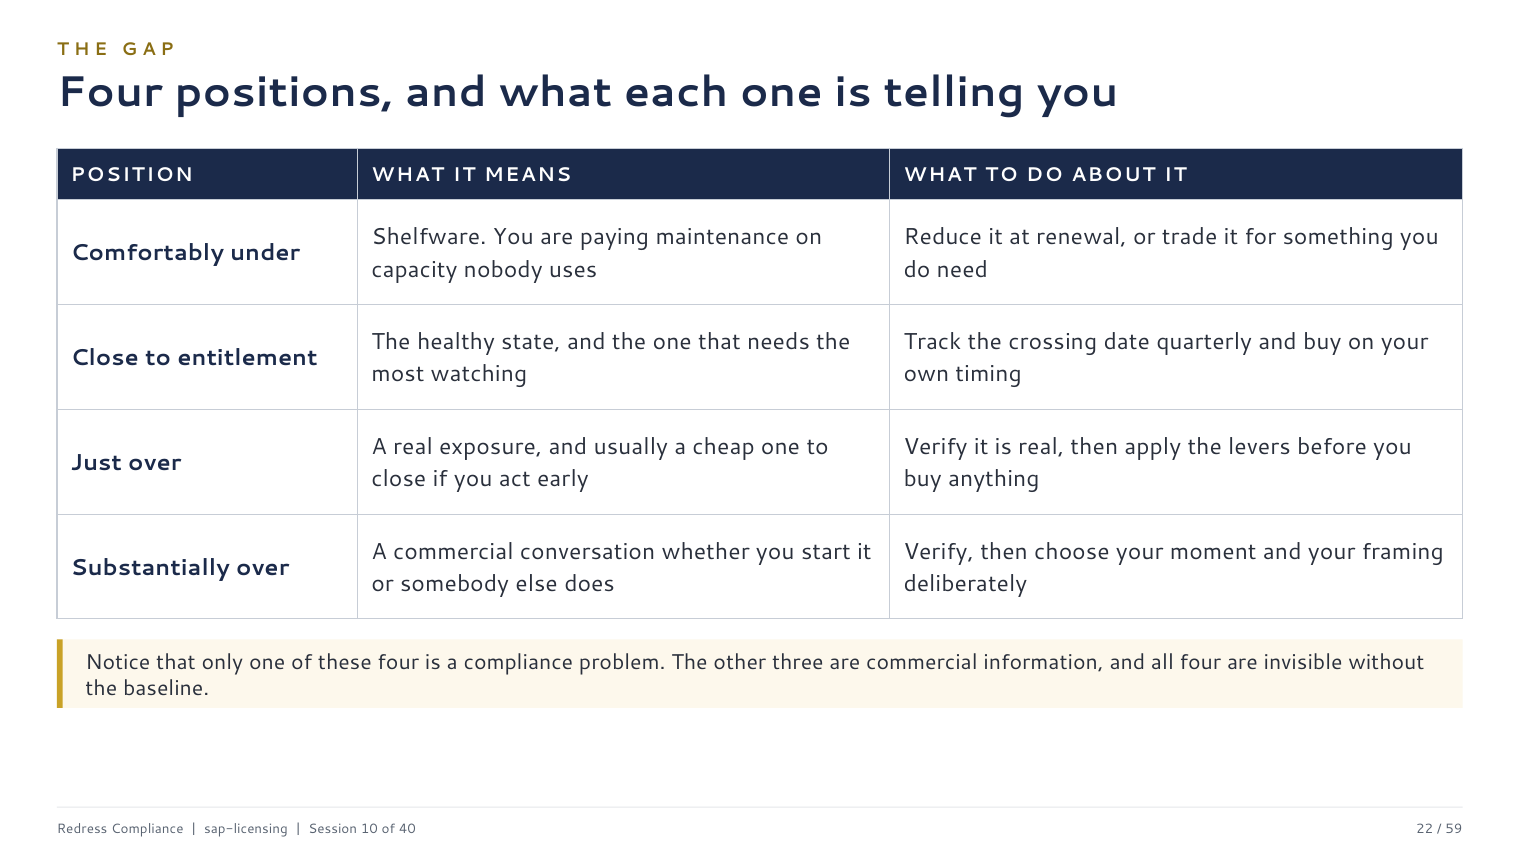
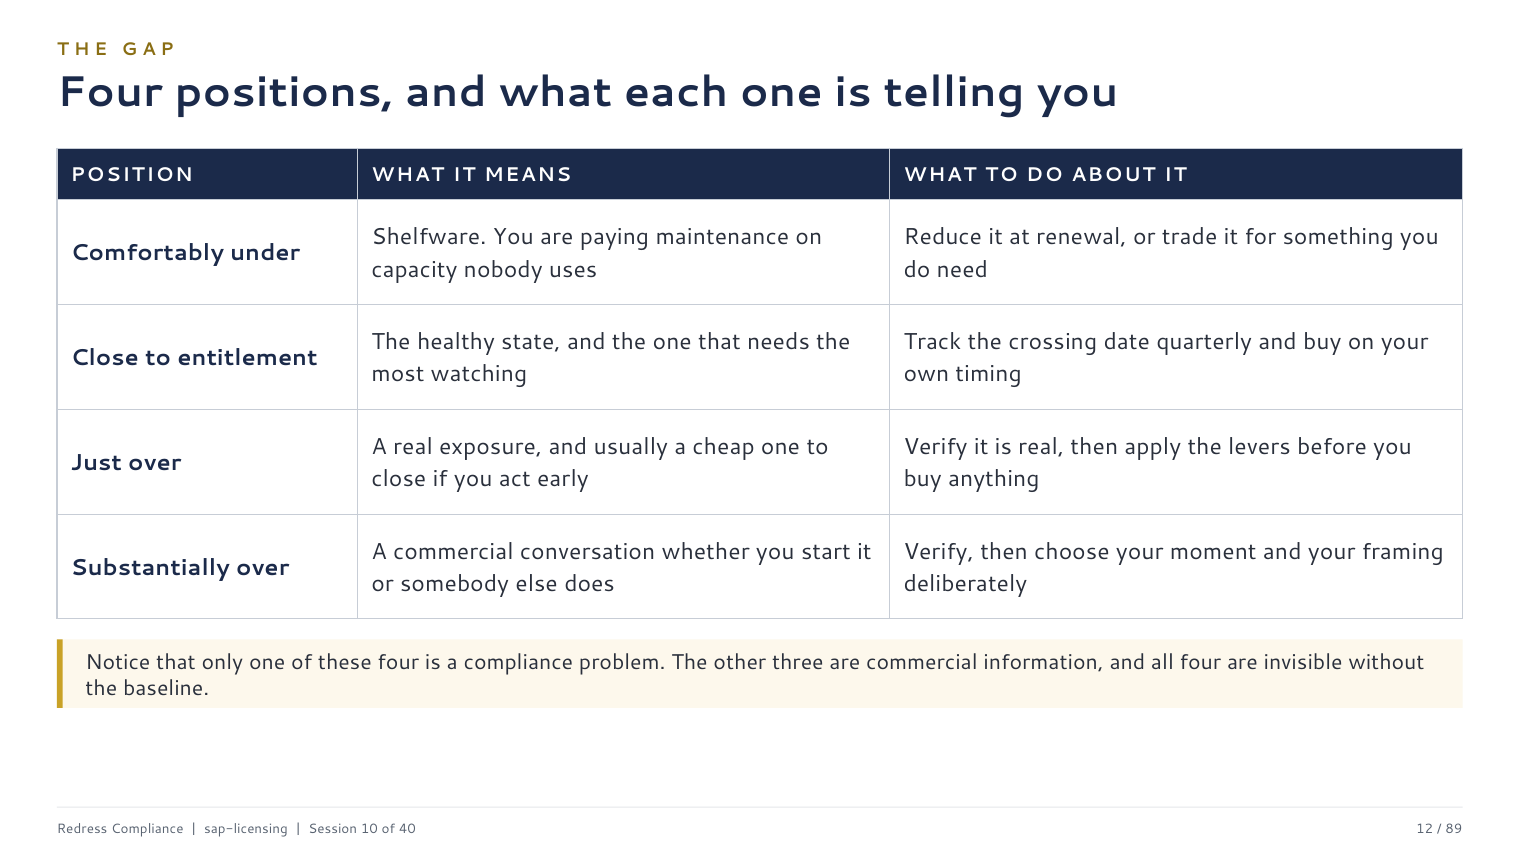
22: 22 -> 12
59: 59 -> 89
